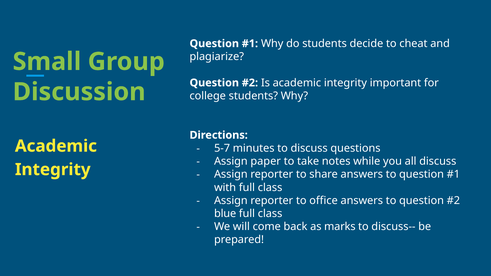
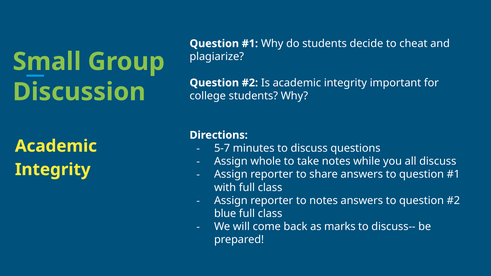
paper: paper -> whole
to office: office -> notes
